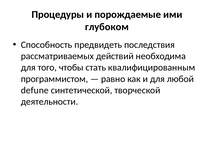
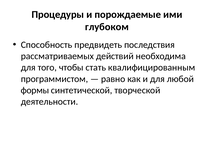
defune: defune -> формы
